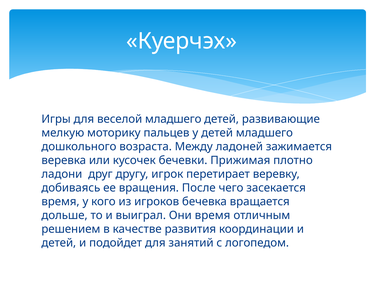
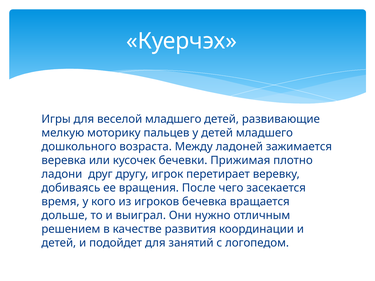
Они время: время -> нужно
